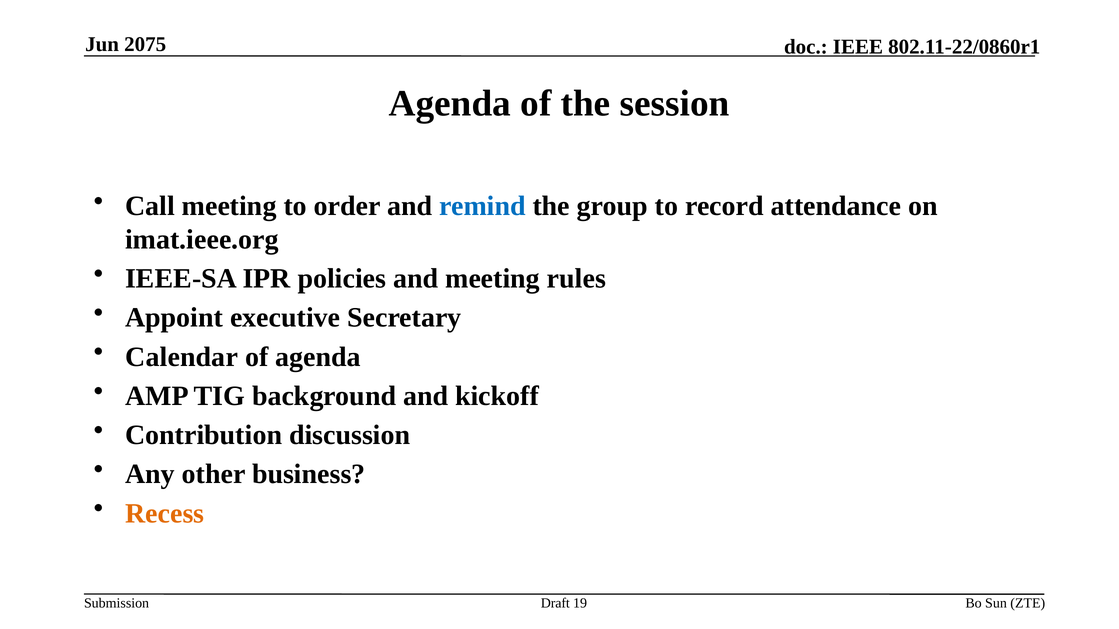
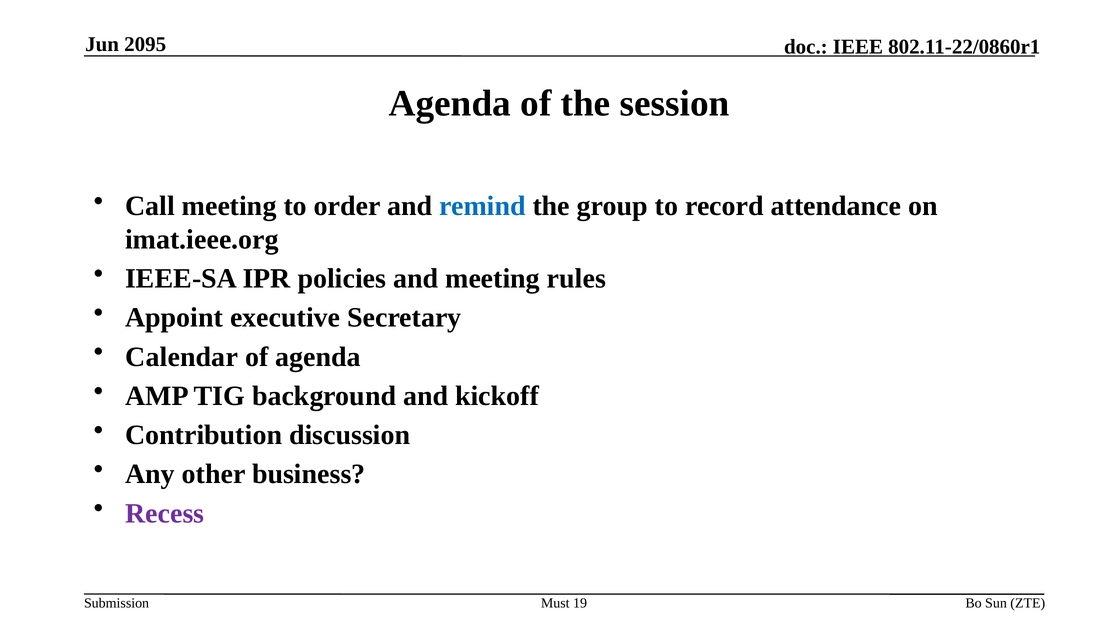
2075: 2075 -> 2095
Recess colour: orange -> purple
Draft: Draft -> Must
